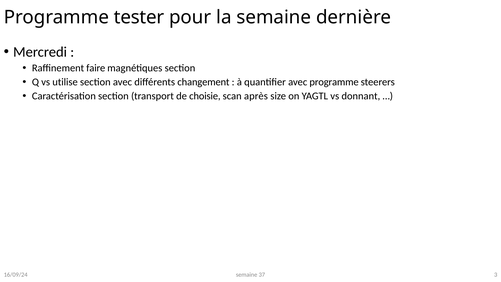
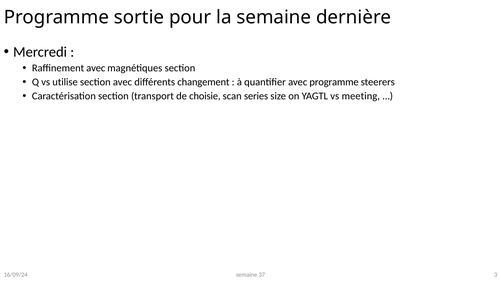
tester: tester -> sortie
Raffinement faire: faire -> avec
après: après -> series
donnant: donnant -> meeting
